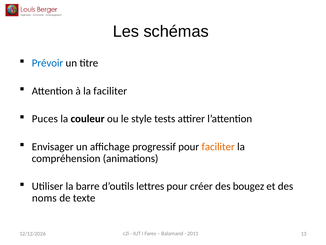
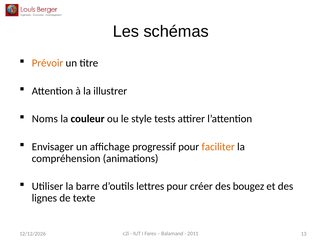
Prévoir colour: blue -> orange
la faciliter: faciliter -> illustrer
Puces: Puces -> Noms
noms: noms -> lignes
